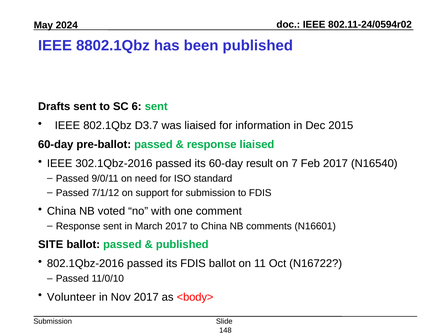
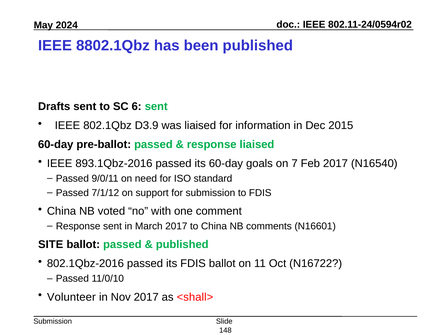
D3.7: D3.7 -> D3.9
302.1Qbz-2016: 302.1Qbz-2016 -> 893.1Qbz-2016
result: result -> goals
<body>: <body> -> <shall>
